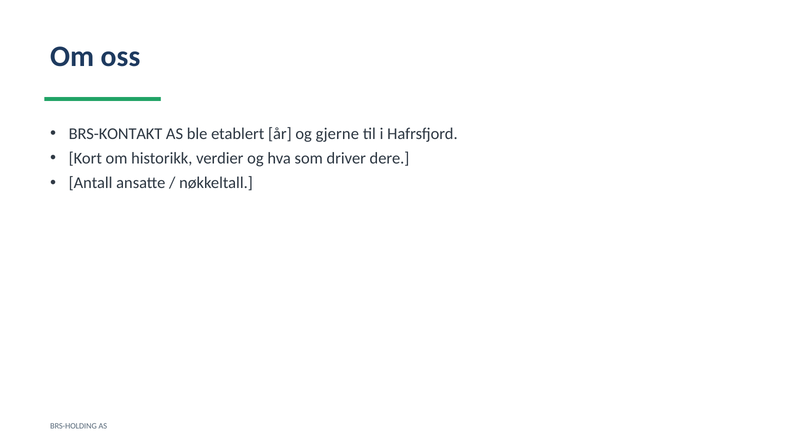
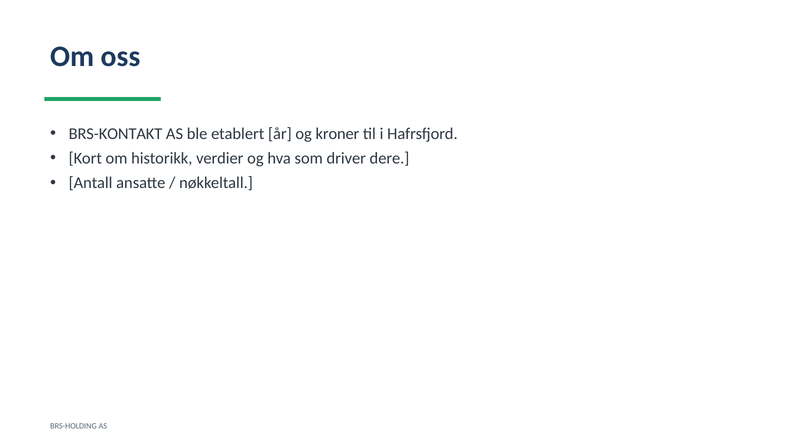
gjerne: gjerne -> kroner
